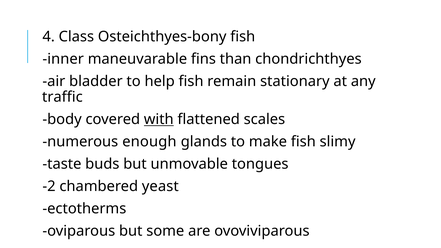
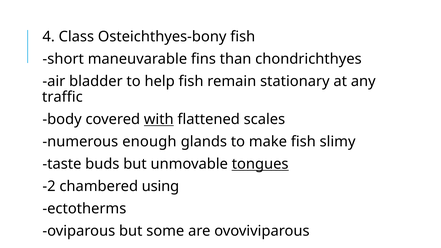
inner: inner -> short
tongues underline: none -> present
yeast: yeast -> using
